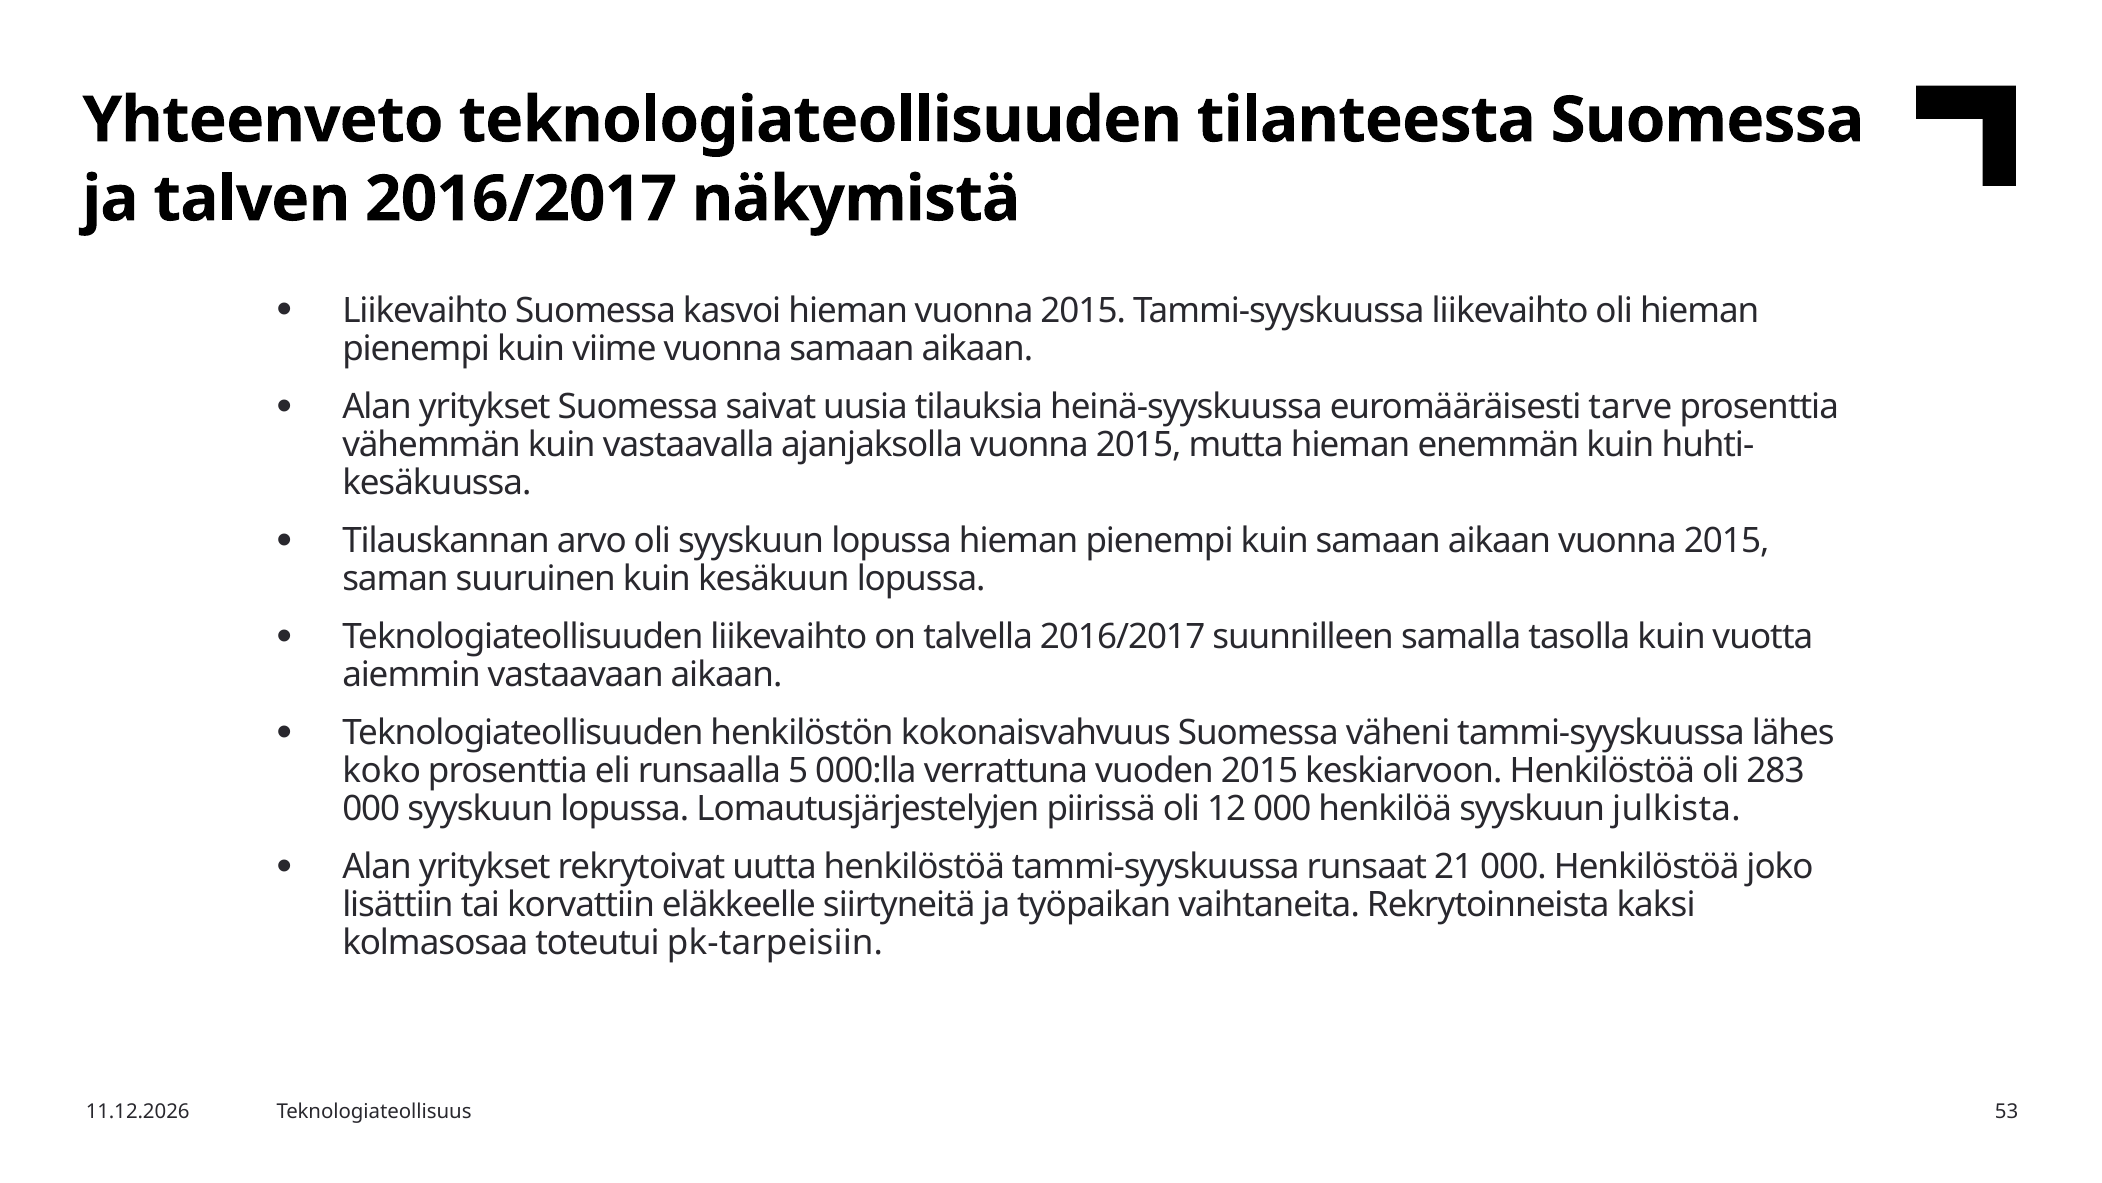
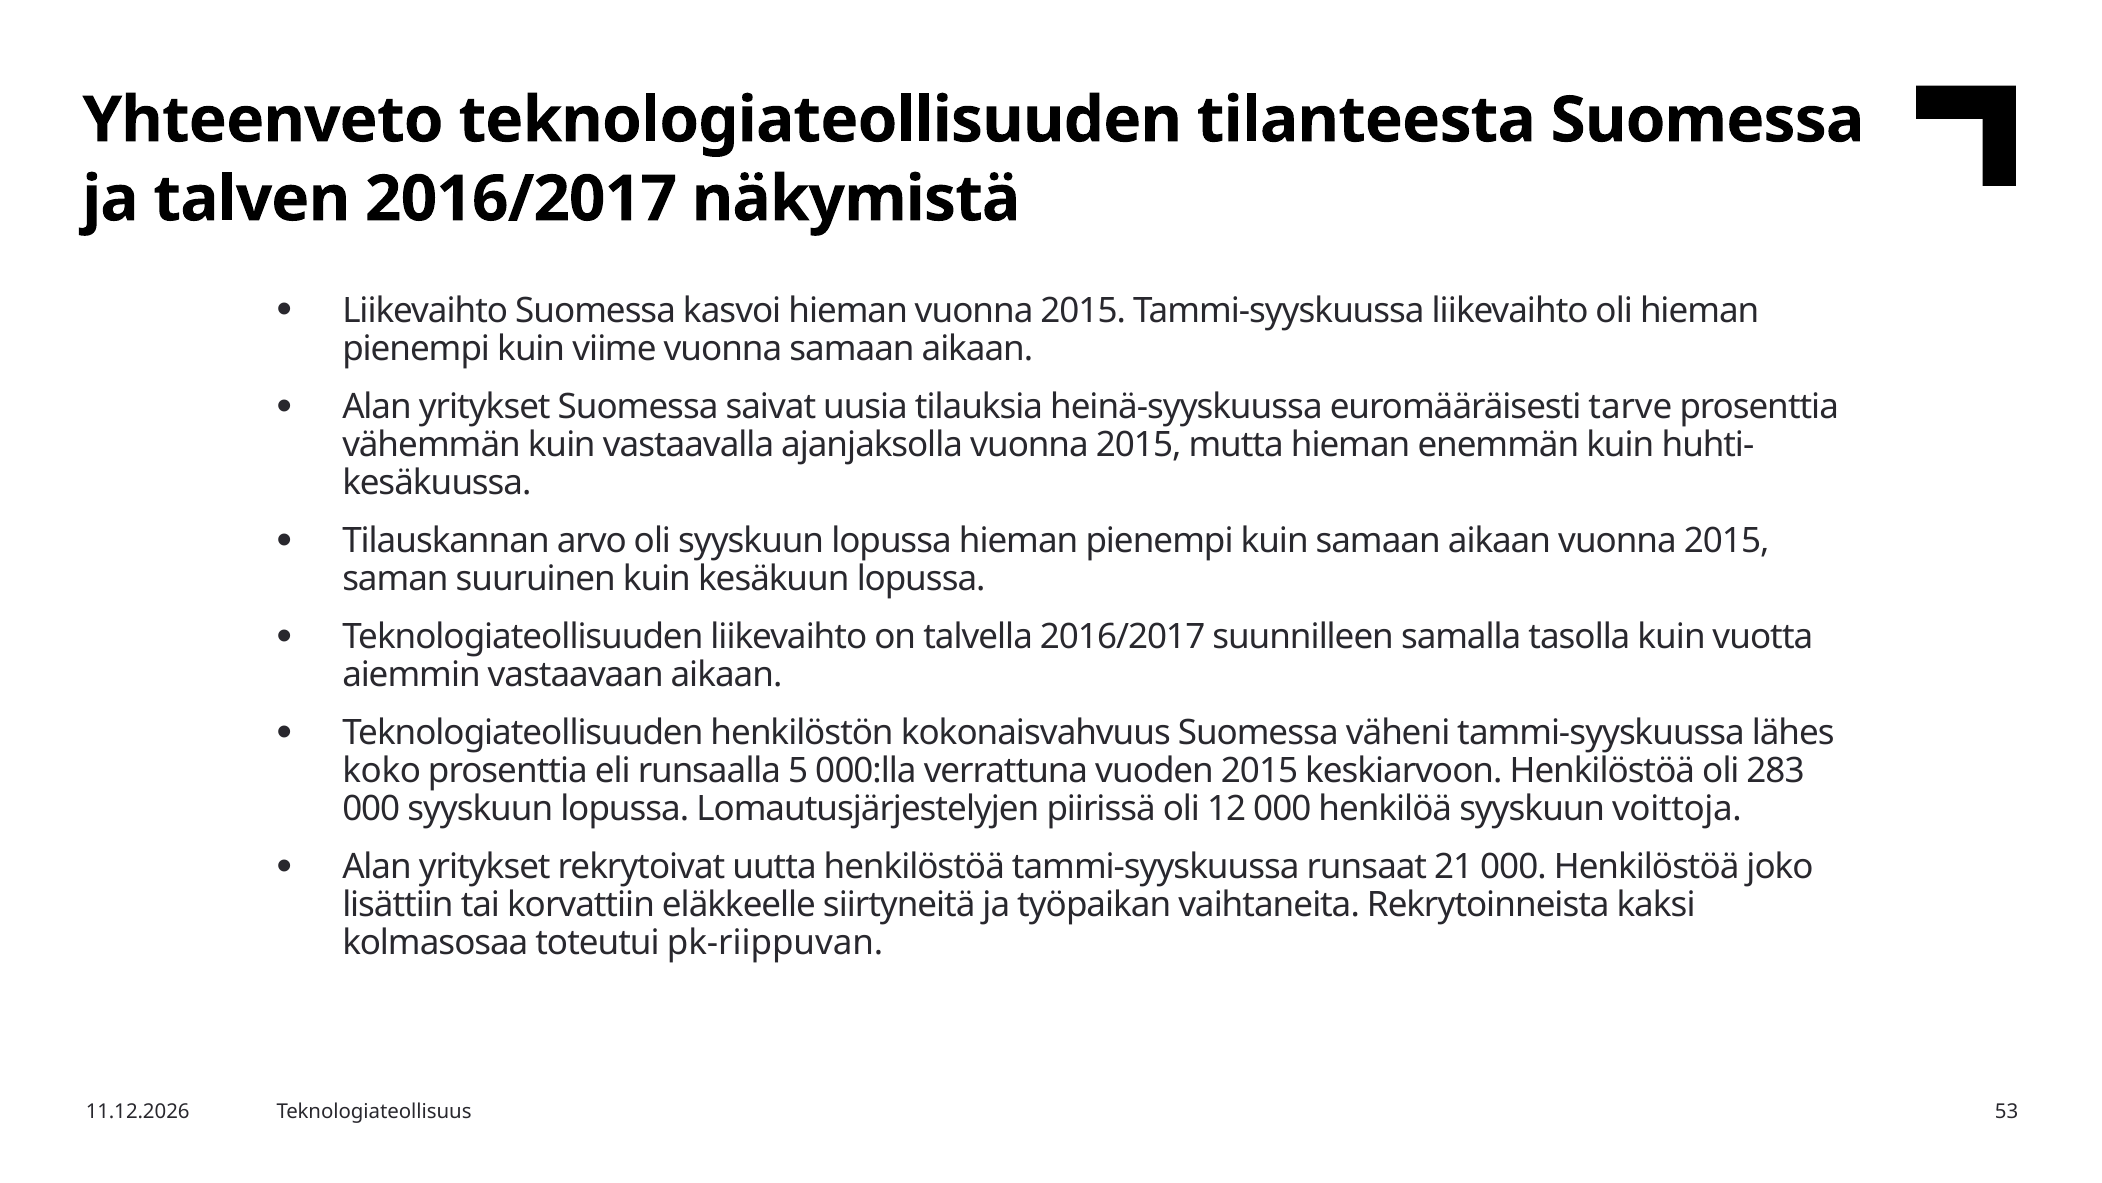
julkista: julkista -> voittoja
pk-tarpeisiin: pk-tarpeisiin -> pk-riippuvan
